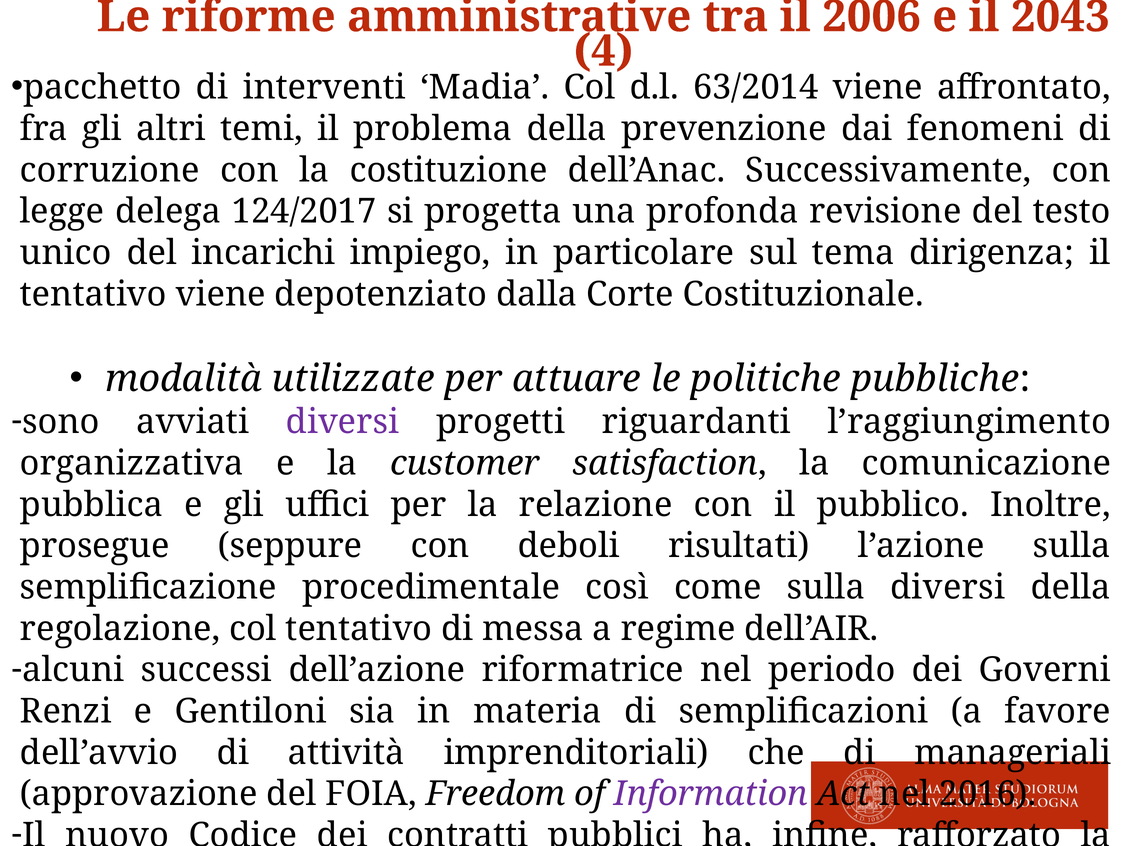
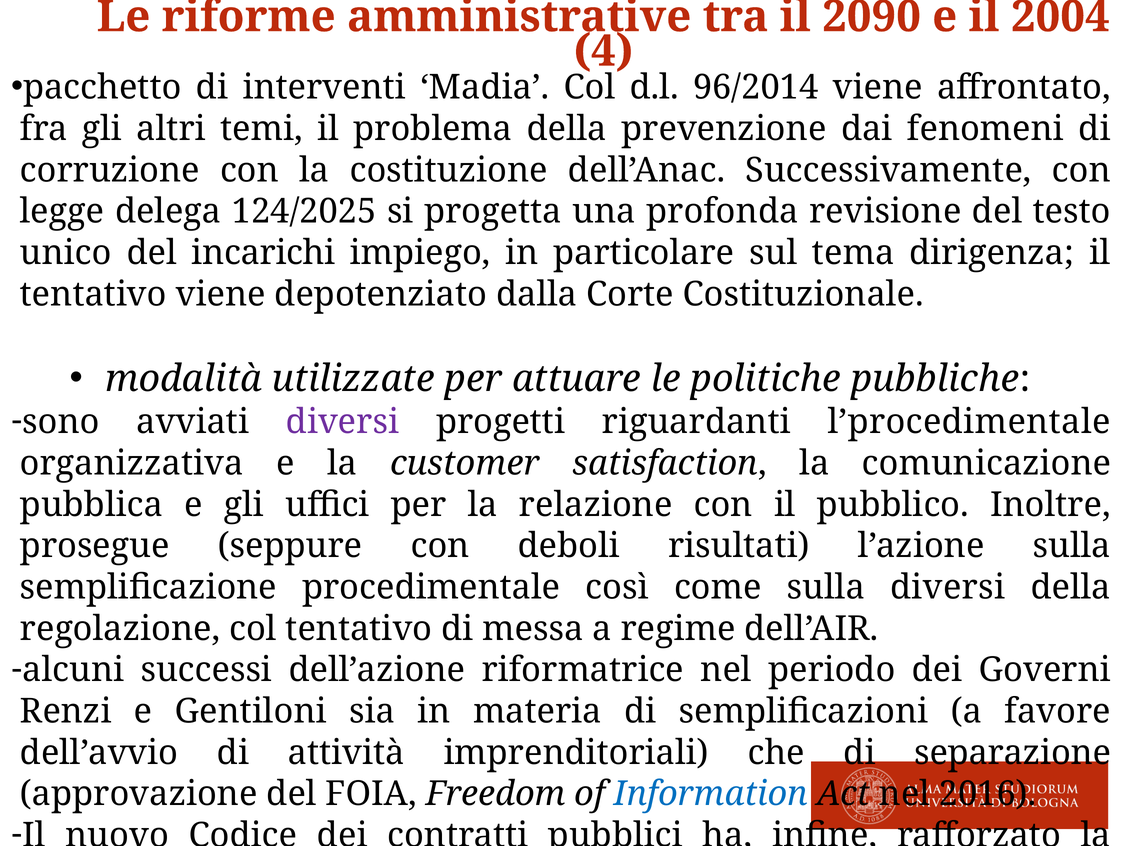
2006: 2006 -> 2090
2043: 2043 -> 2004
63/2014: 63/2014 -> 96/2014
124/2017: 124/2017 -> 124/2025
l’raggiungimento: l’raggiungimento -> l’procedimentale
manageriali: manageriali -> separazione
Information colour: purple -> blue
